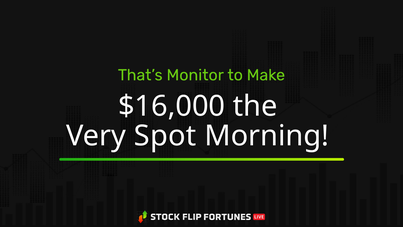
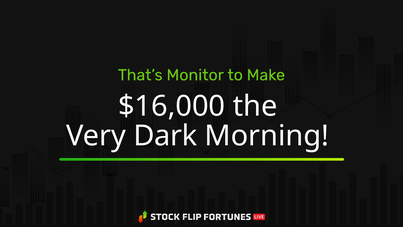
Spot: Spot -> Dark
